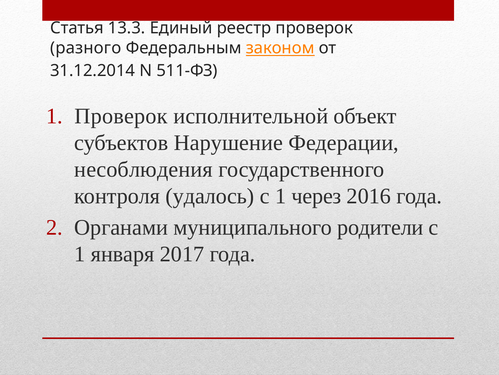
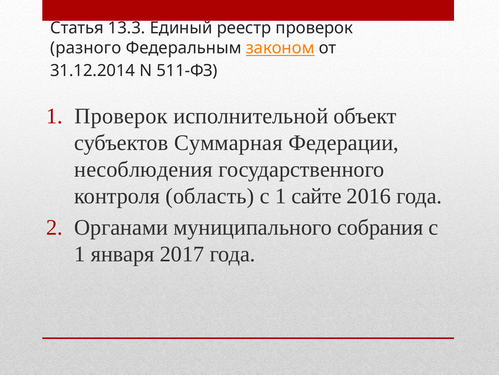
Нарушение: Нарушение -> Суммарная
удалось: удалось -> область
через: через -> сайте
родители: родители -> собрания
